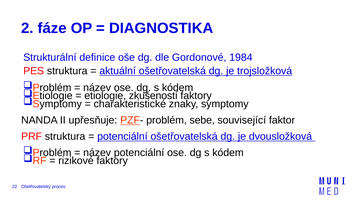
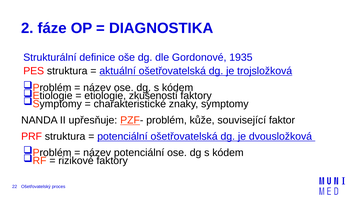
1984: 1984 -> 1935
sebe: sebe -> kůže
